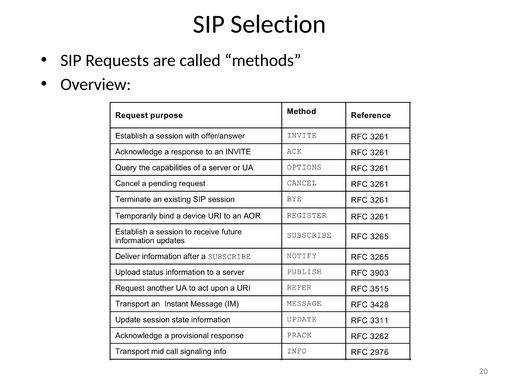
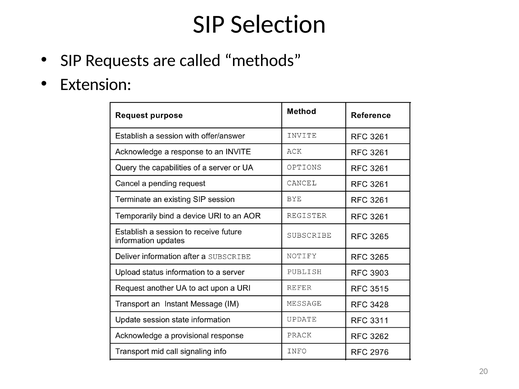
Overview: Overview -> Extension
